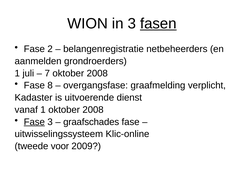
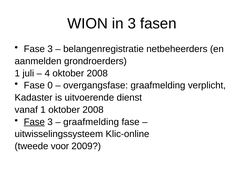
fasen underline: present -> none
2 at (50, 49): 2 -> 3
7: 7 -> 4
8: 8 -> 0
graafschades at (91, 122): graafschades -> graafmelding
